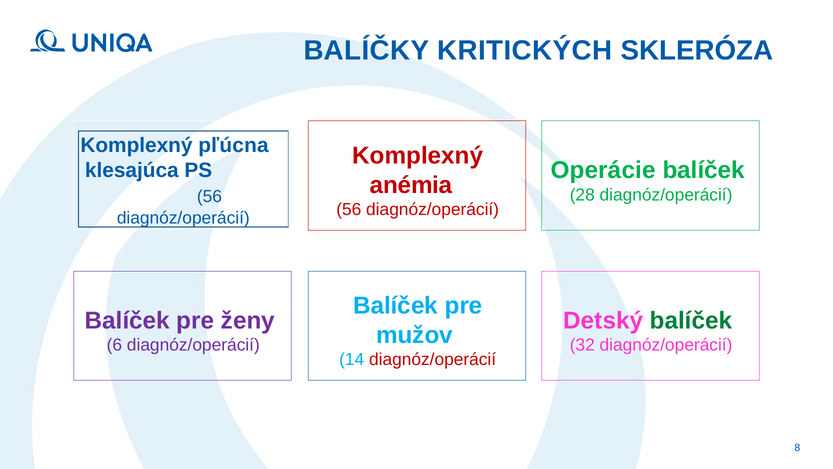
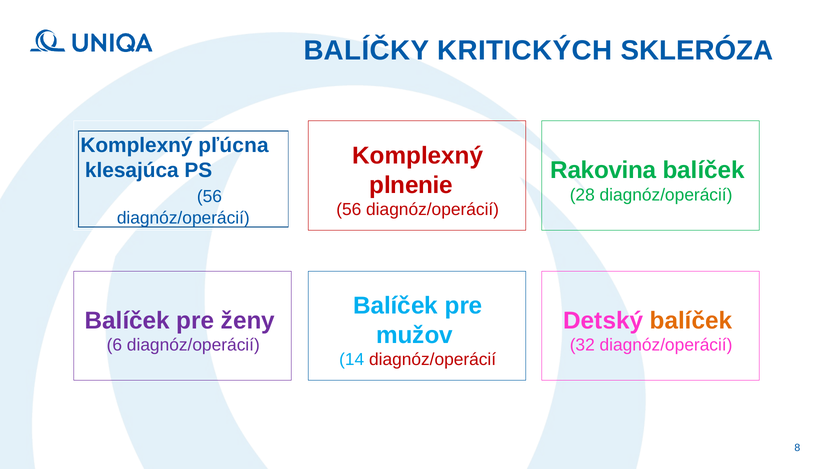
Operácie: Operácie -> Rakovina
anémia: anémia -> plnenie
balíček at (691, 320) colour: green -> orange
